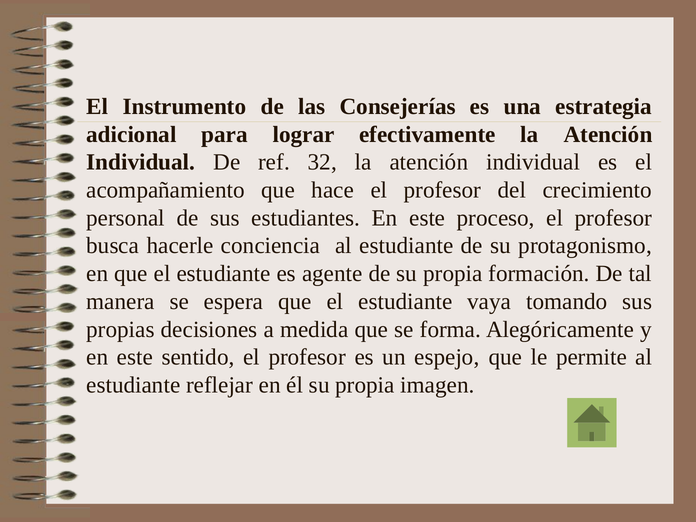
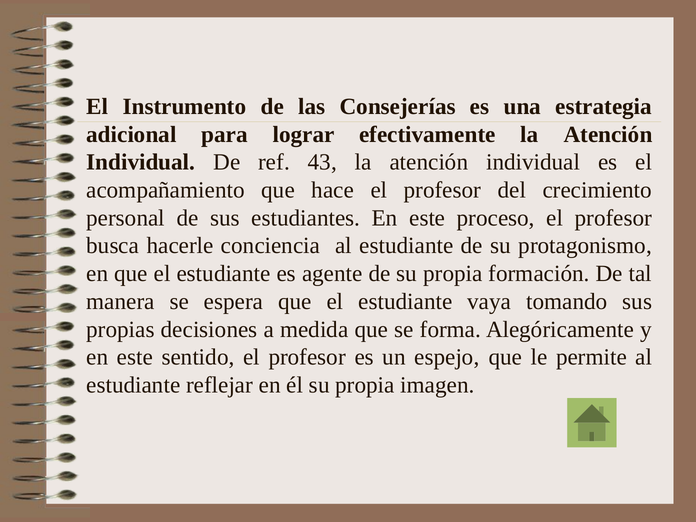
32: 32 -> 43
